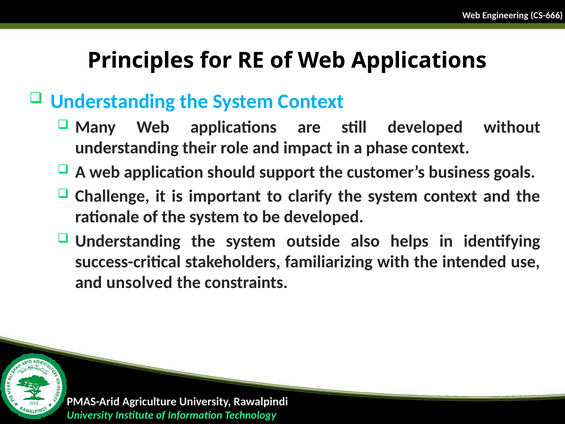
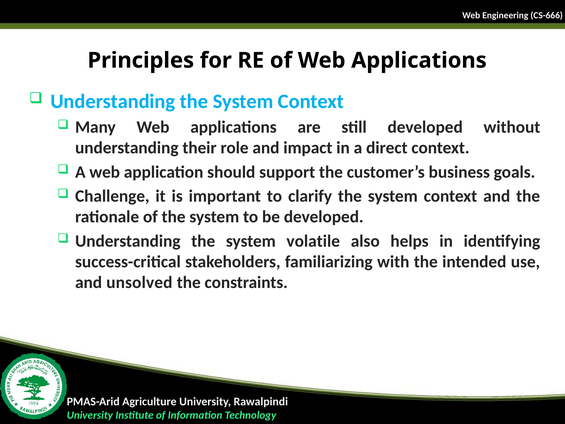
phase: phase -> direct
outside: outside -> volatile
